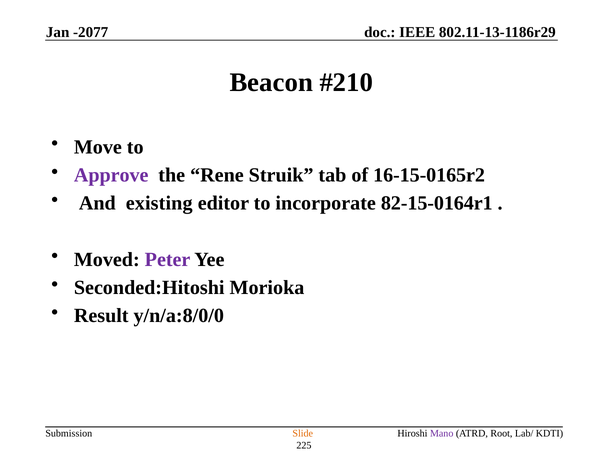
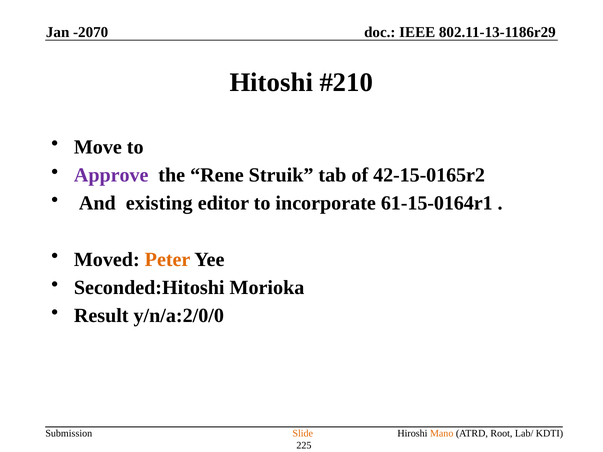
-2077: -2077 -> -2070
Beacon: Beacon -> Hitoshi
16-15-0165r2: 16-15-0165r2 -> 42-15-0165r2
82-15-0164r1: 82-15-0164r1 -> 61-15-0164r1
Peter colour: purple -> orange
y/n/a:8/0/0: y/n/a:8/0/0 -> y/n/a:2/0/0
Mano colour: purple -> orange
